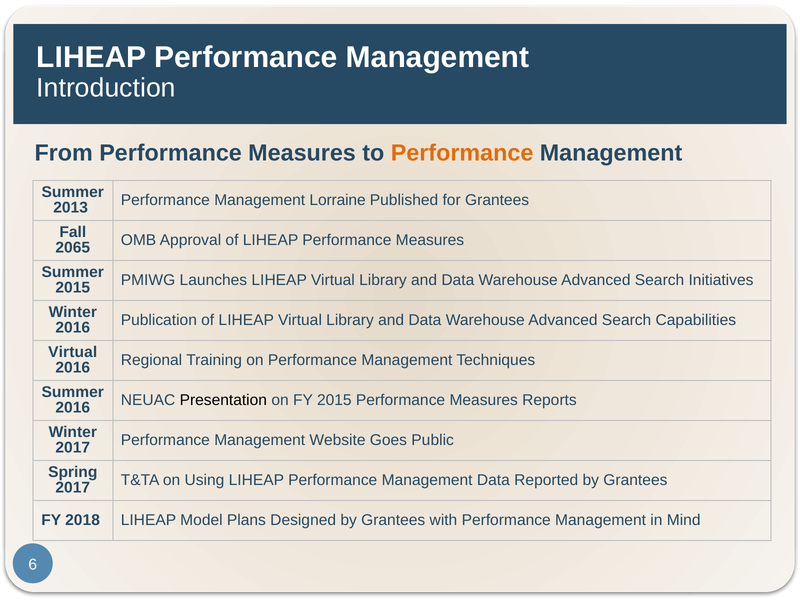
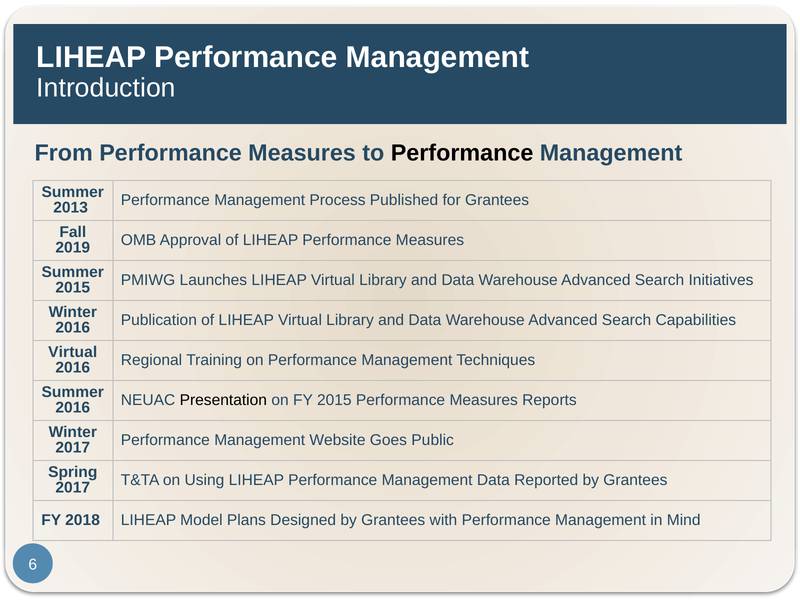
Performance at (462, 153) colour: orange -> black
Lorraine: Lorraine -> Process
2065: 2065 -> 2019
